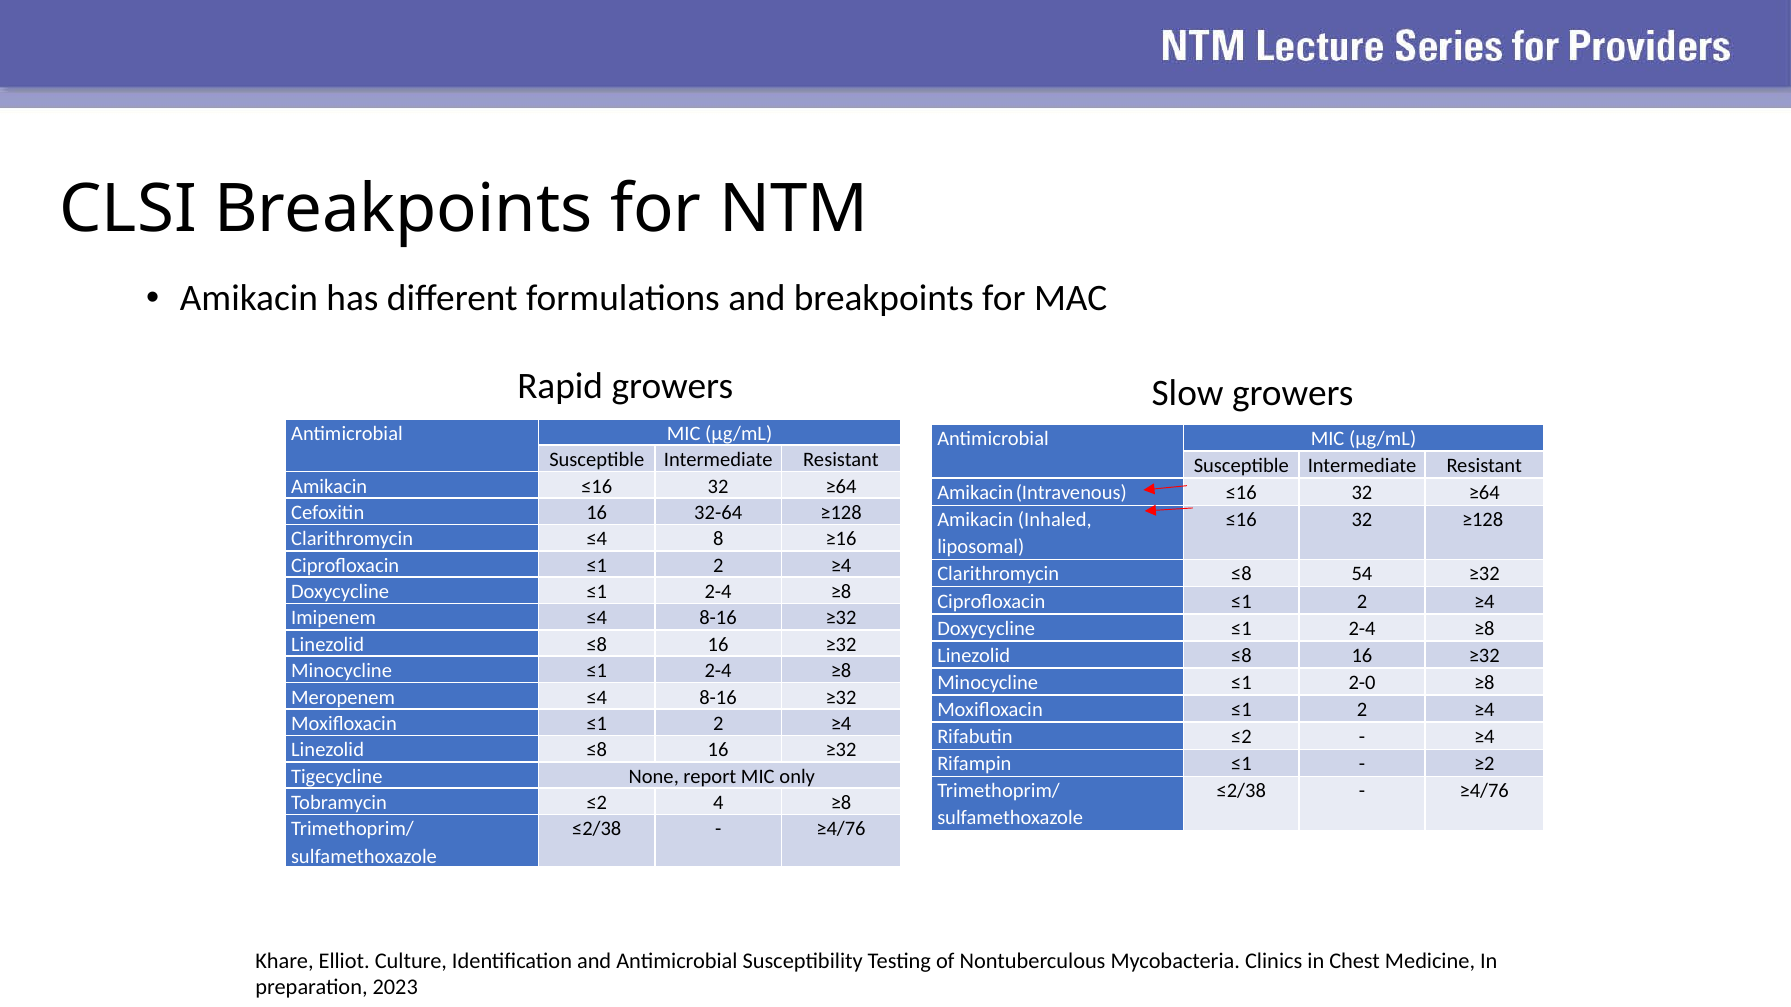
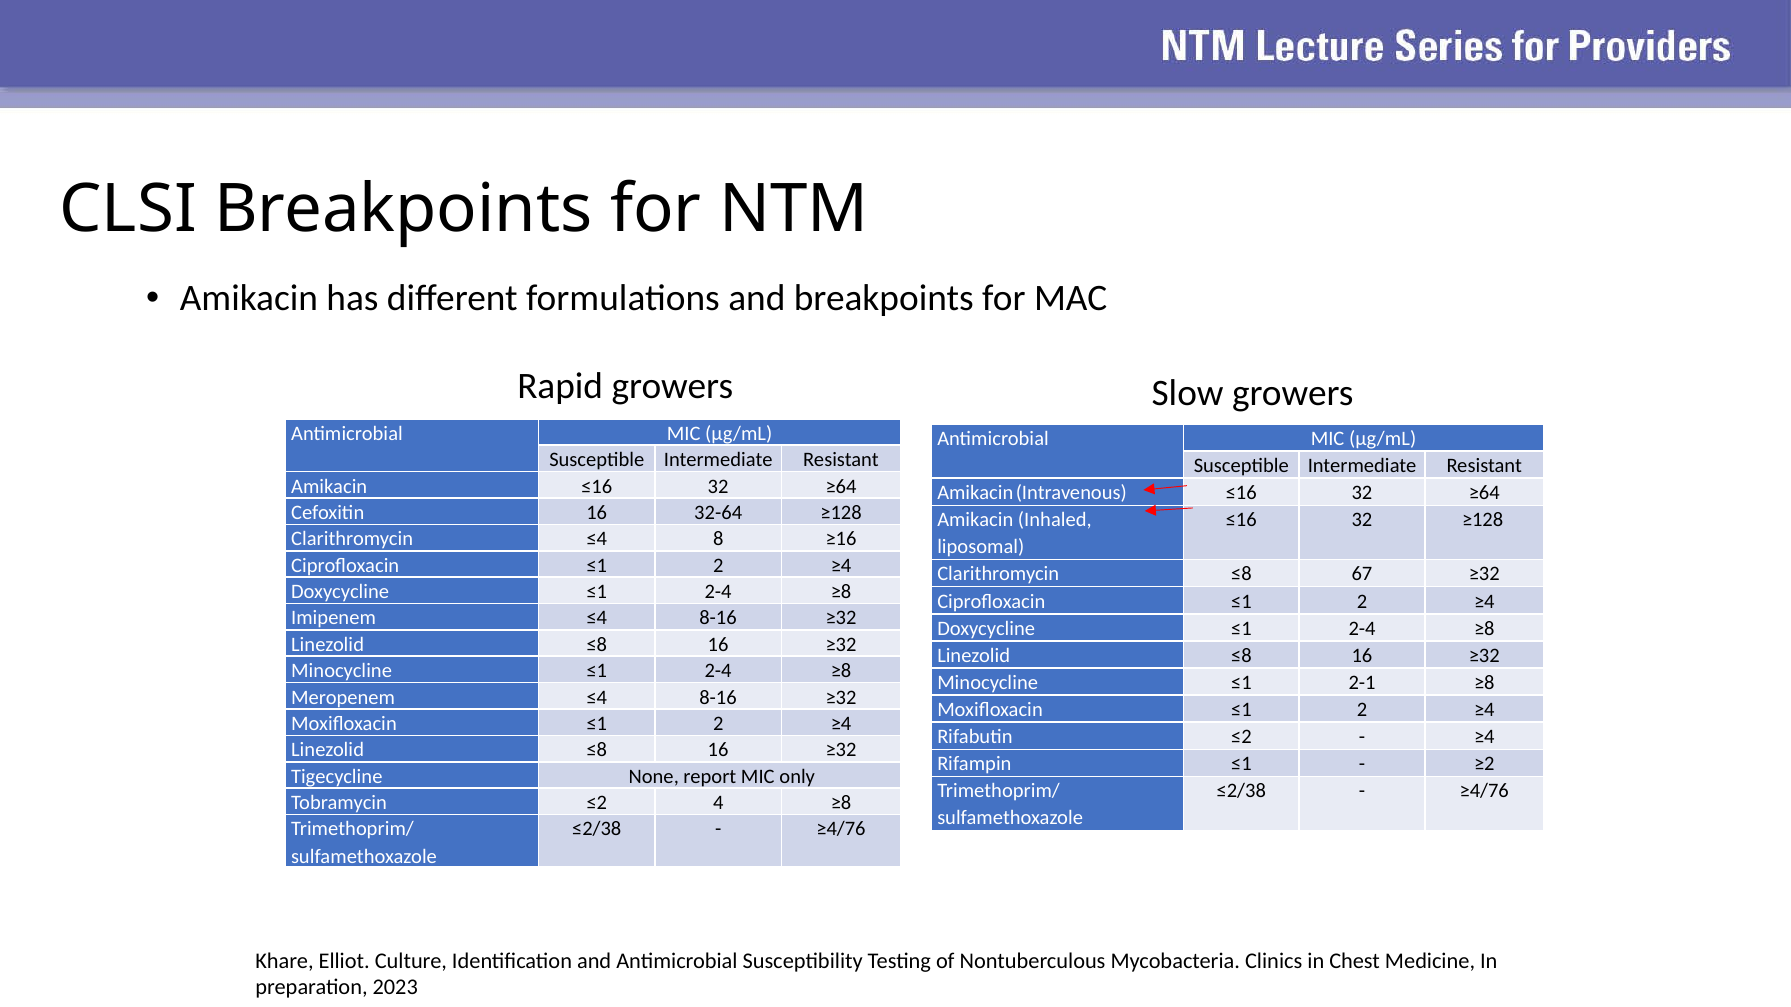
54: 54 -> 67
2-0: 2-0 -> 2-1
